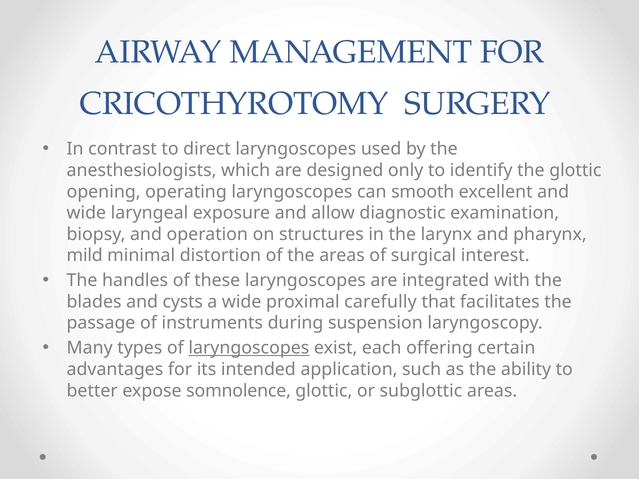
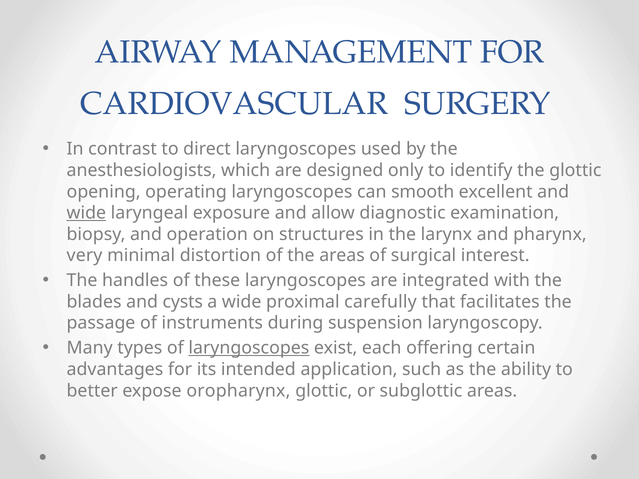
CRICOTHYROTOMY: CRICOTHYROTOMY -> CARDIOVASCULAR
wide at (86, 213) underline: none -> present
mild: mild -> very
somnolence: somnolence -> oropharynx
